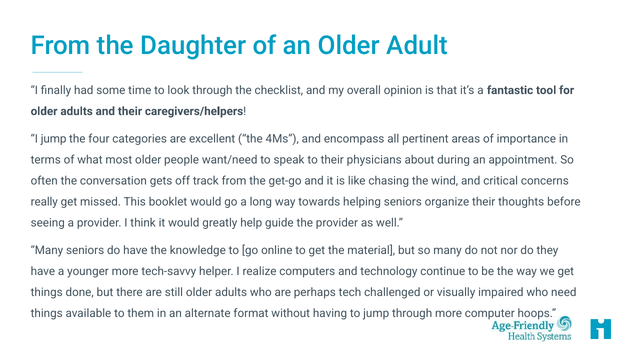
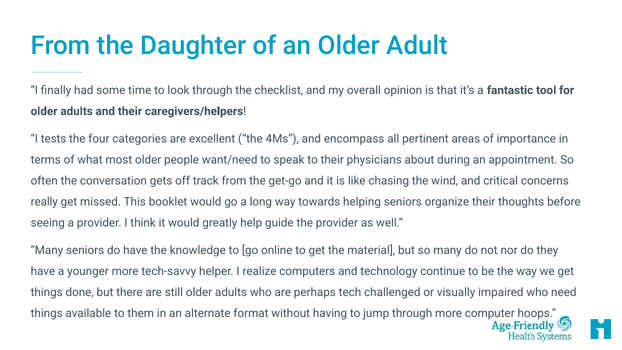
I jump: jump -> tests
